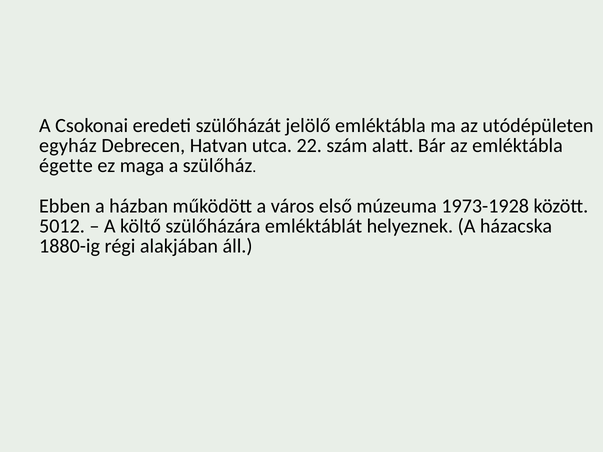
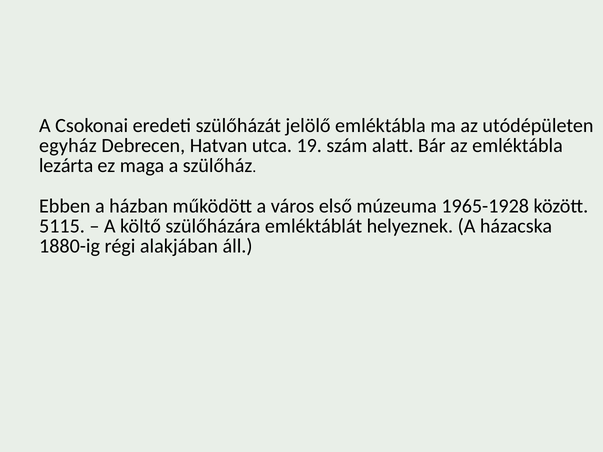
22: 22 -> 19
égette: égette -> lezárta
1973-1928: 1973-1928 -> 1965-1928
5012: 5012 -> 5115
